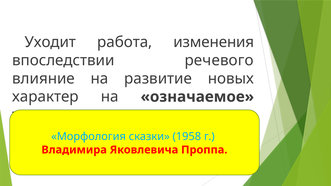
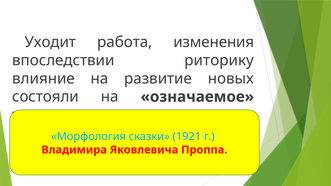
речевого: речевого -> риторику
характер: характер -> состояли
1958: 1958 -> 1921
